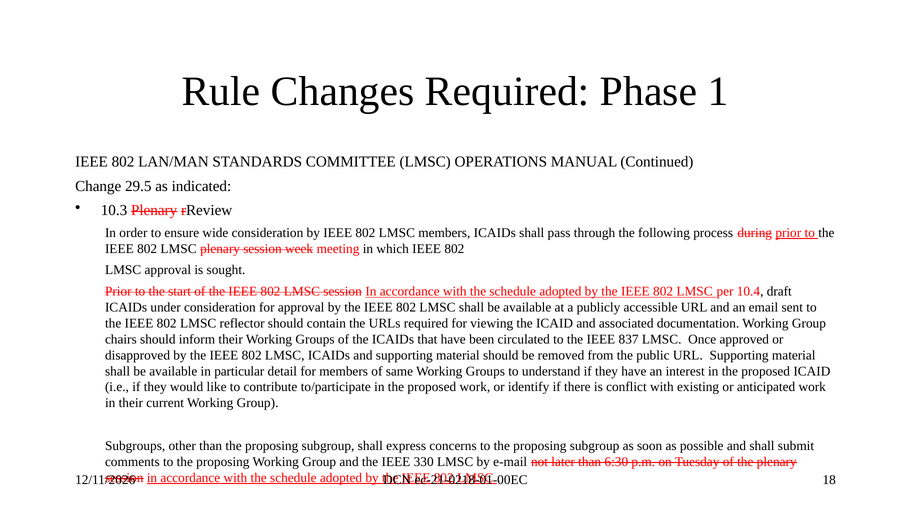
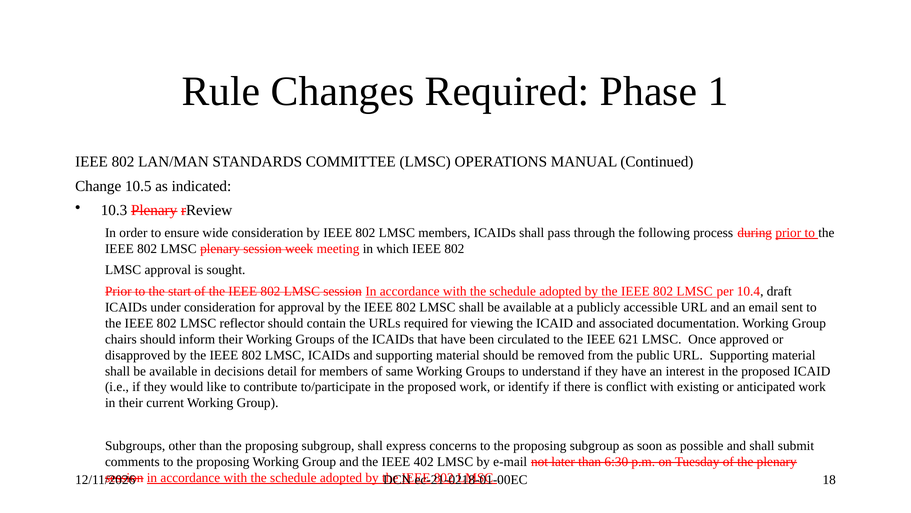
29.5: 29.5 -> 10.5
837: 837 -> 621
particular: particular -> decisions
330: 330 -> 402
